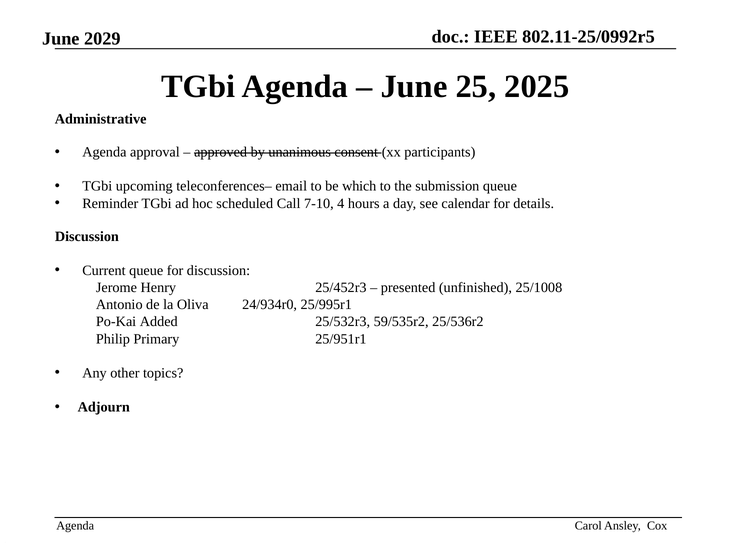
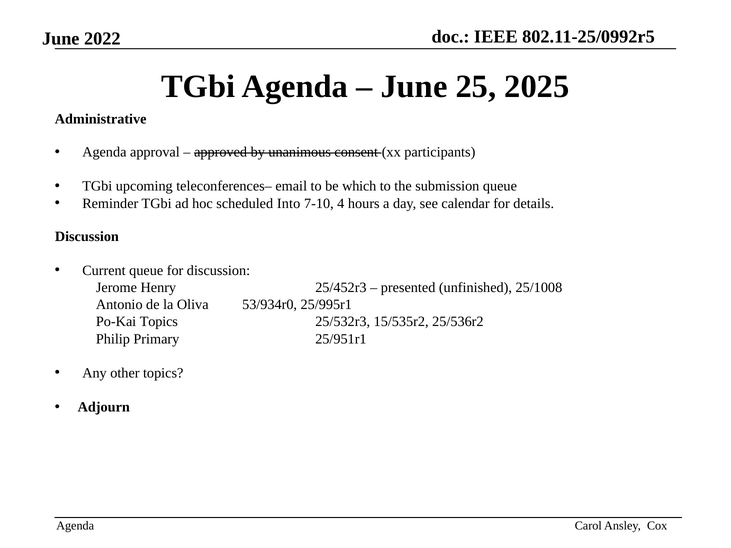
2029: 2029 -> 2022
Call: Call -> Into
24/934r0: 24/934r0 -> 53/934r0
Po-Kai Added: Added -> Topics
59/535r2: 59/535r2 -> 15/535r2
